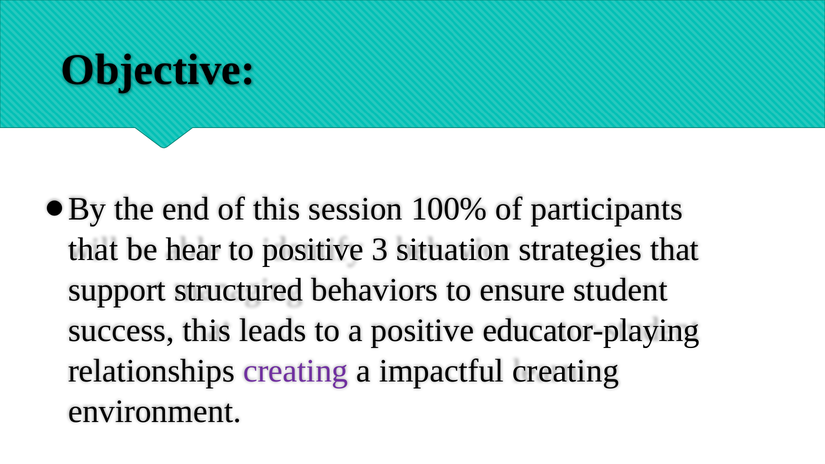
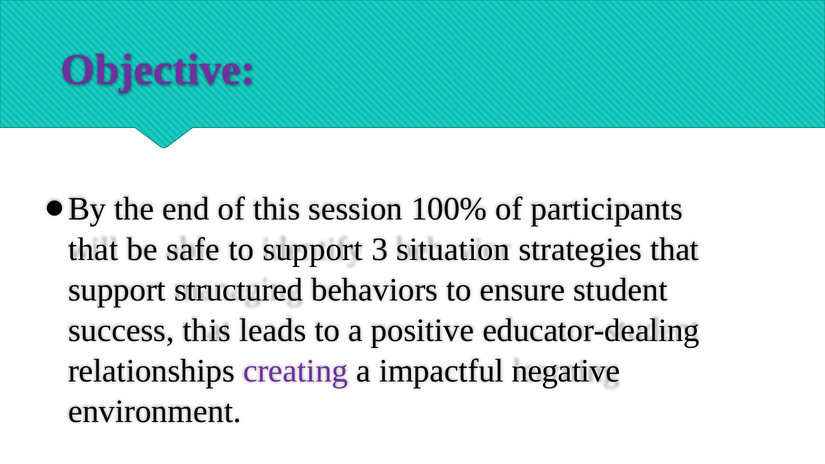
Objective colour: black -> purple
hear: hear -> safe
to positive: positive -> support
educator-playing: educator-playing -> educator-dealing
impactful creating: creating -> negative
